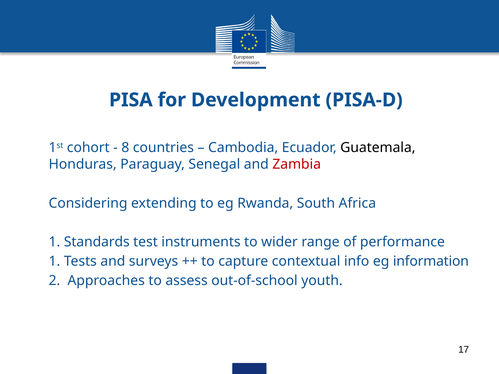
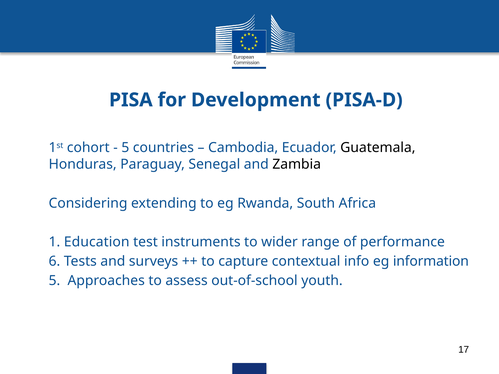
8 at (125, 148): 8 -> 5
Zambia colour: red -> black
Standards: Standards -> Education
1 at (54, 261): 1 -> 6
2 at (54, 281): 2 -> 5
